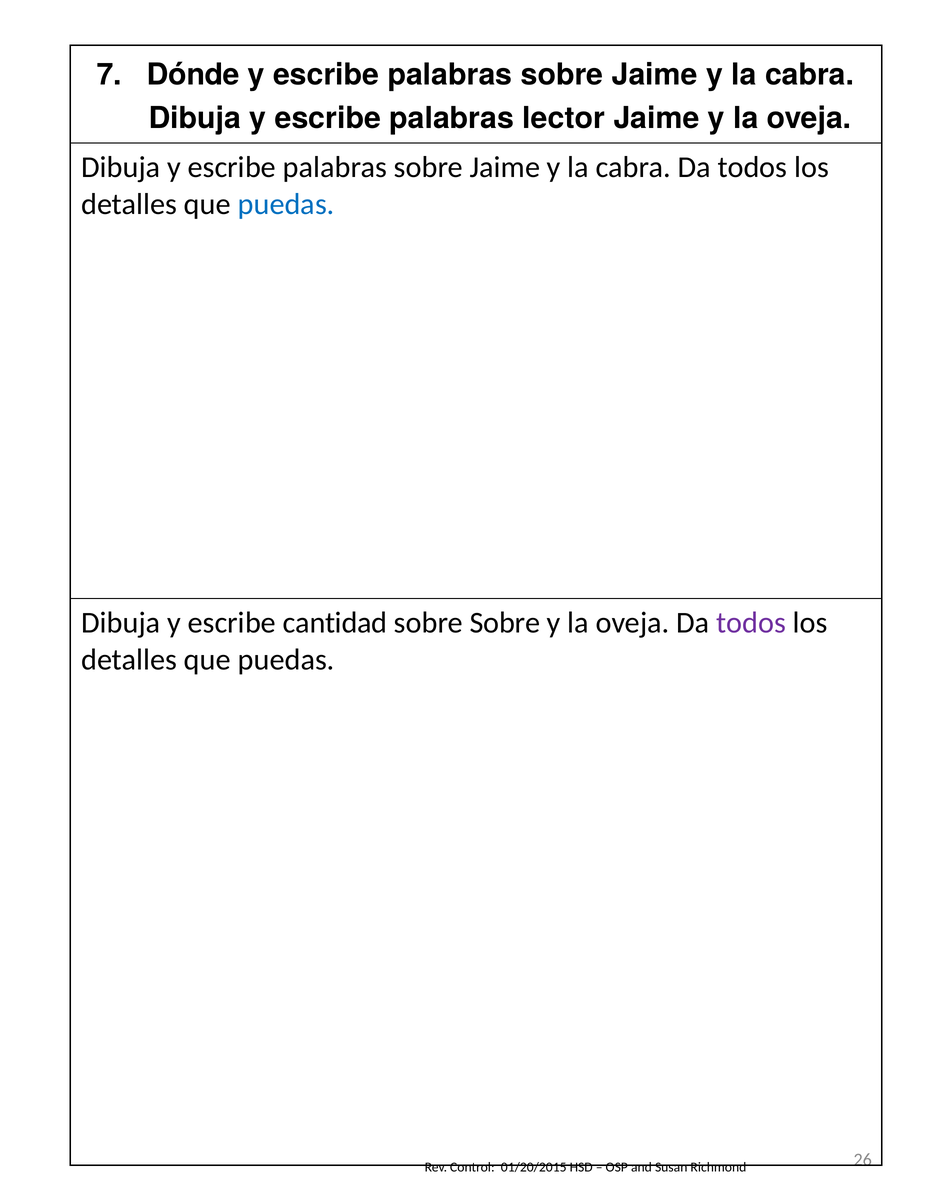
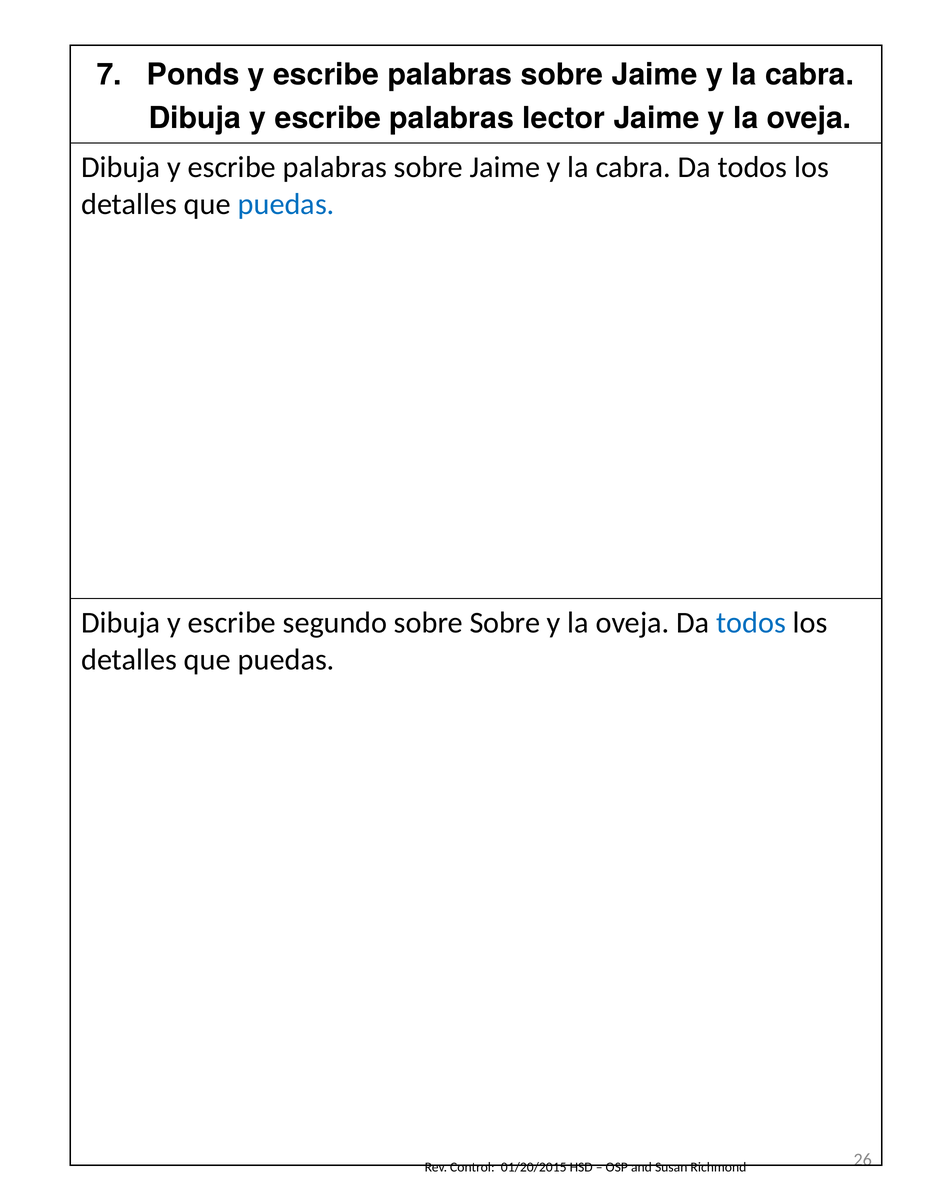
Dónde: Dónde -> Ponds
cantidad: cantidad -> segundo
todos at (751, 623) colour: purple -> blue
